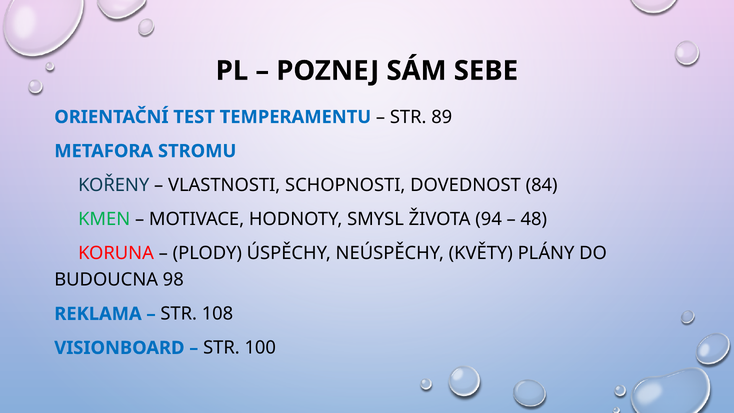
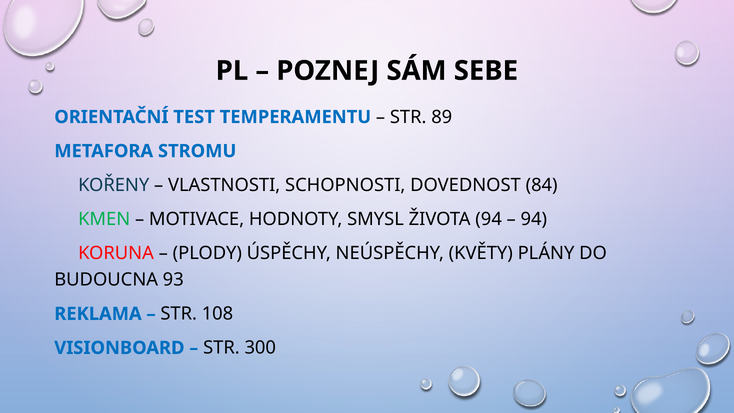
48 at (534, 219): 48 -> 94
98: 98 -> 93
100: 100 -> 300
